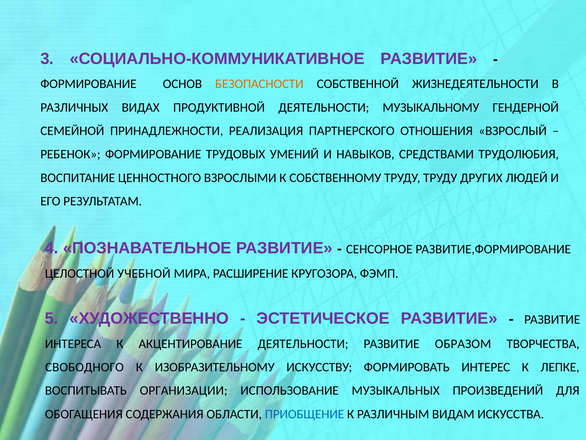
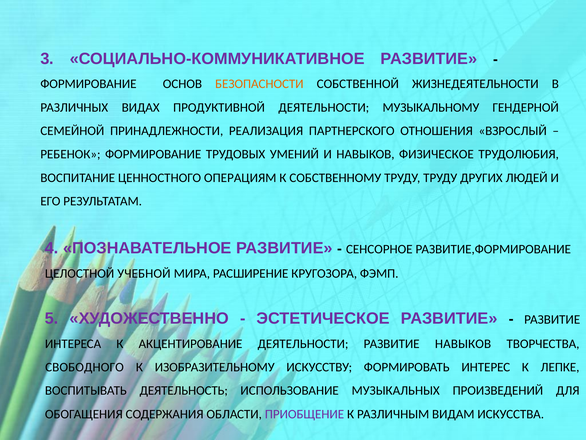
СРЕДСТВАМИ: СРЕДСТВАМИ -> ФИЗИЧЕСКОЕ
ВЗРОСЛЫМИ: ВЗРОСЛЫМИ -> ОПЕРАЦИЯМ
РАЗВИТИЕ ОБРАЗОМ: ОБРАЗОМ -> НАВЫКОВ
ОРГАНИЗАЦИИ: ОРГАНИЗАЦИИ -> ДЕЯТЕЛЬНОСТЬ
ПРИОБЩЕНИЕ colour: blue -> purple
